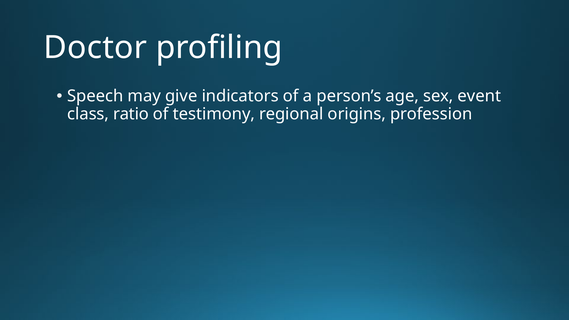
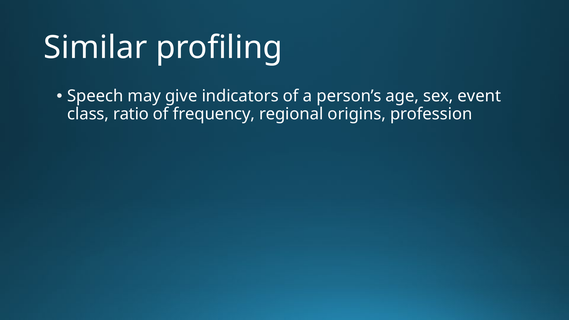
Doctor: Doctor -> Similar
testimony: testimony -> frequency
